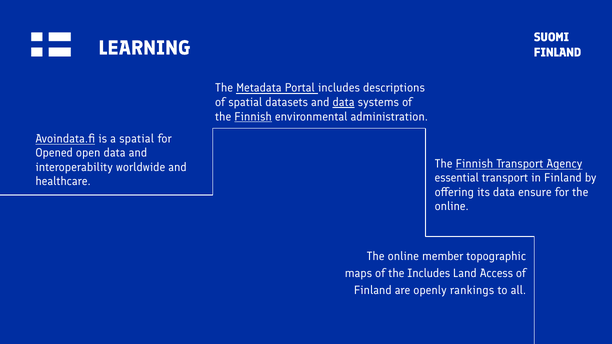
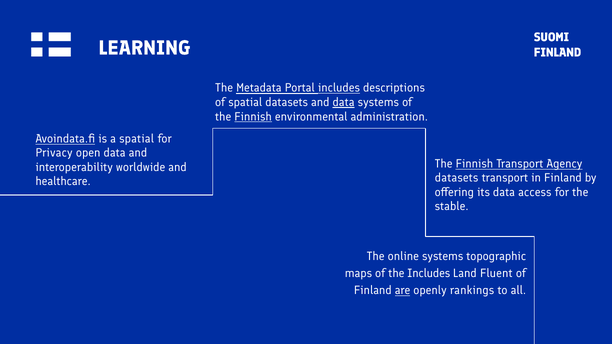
includes at (339, 88) underline: none -> present
Opened: Opened -> Privacy
essential at (457, 178): essential -> datasets
ensure: ensure -> access
online at (452, 207): online -> stable
online member: member -> systems
Access: Access -> Fluent
are underline: none -> present
